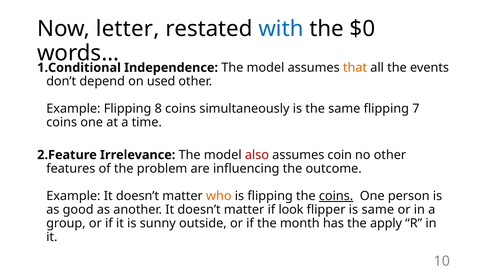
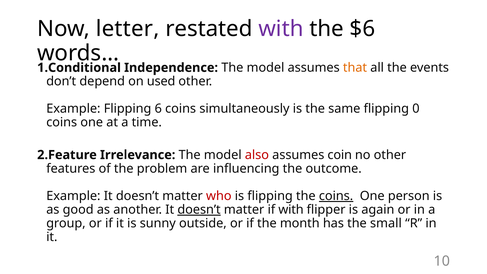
with at (281, 29) colour: blue -> purple
$0: $0 -> $6
8: 8 -> 6
7: 7 -> 0
who colour: orange -> red
doesn’t at (199, 210) underline: none -> present
if look: look -> with
is same: same -> again
apply: apply -> small
